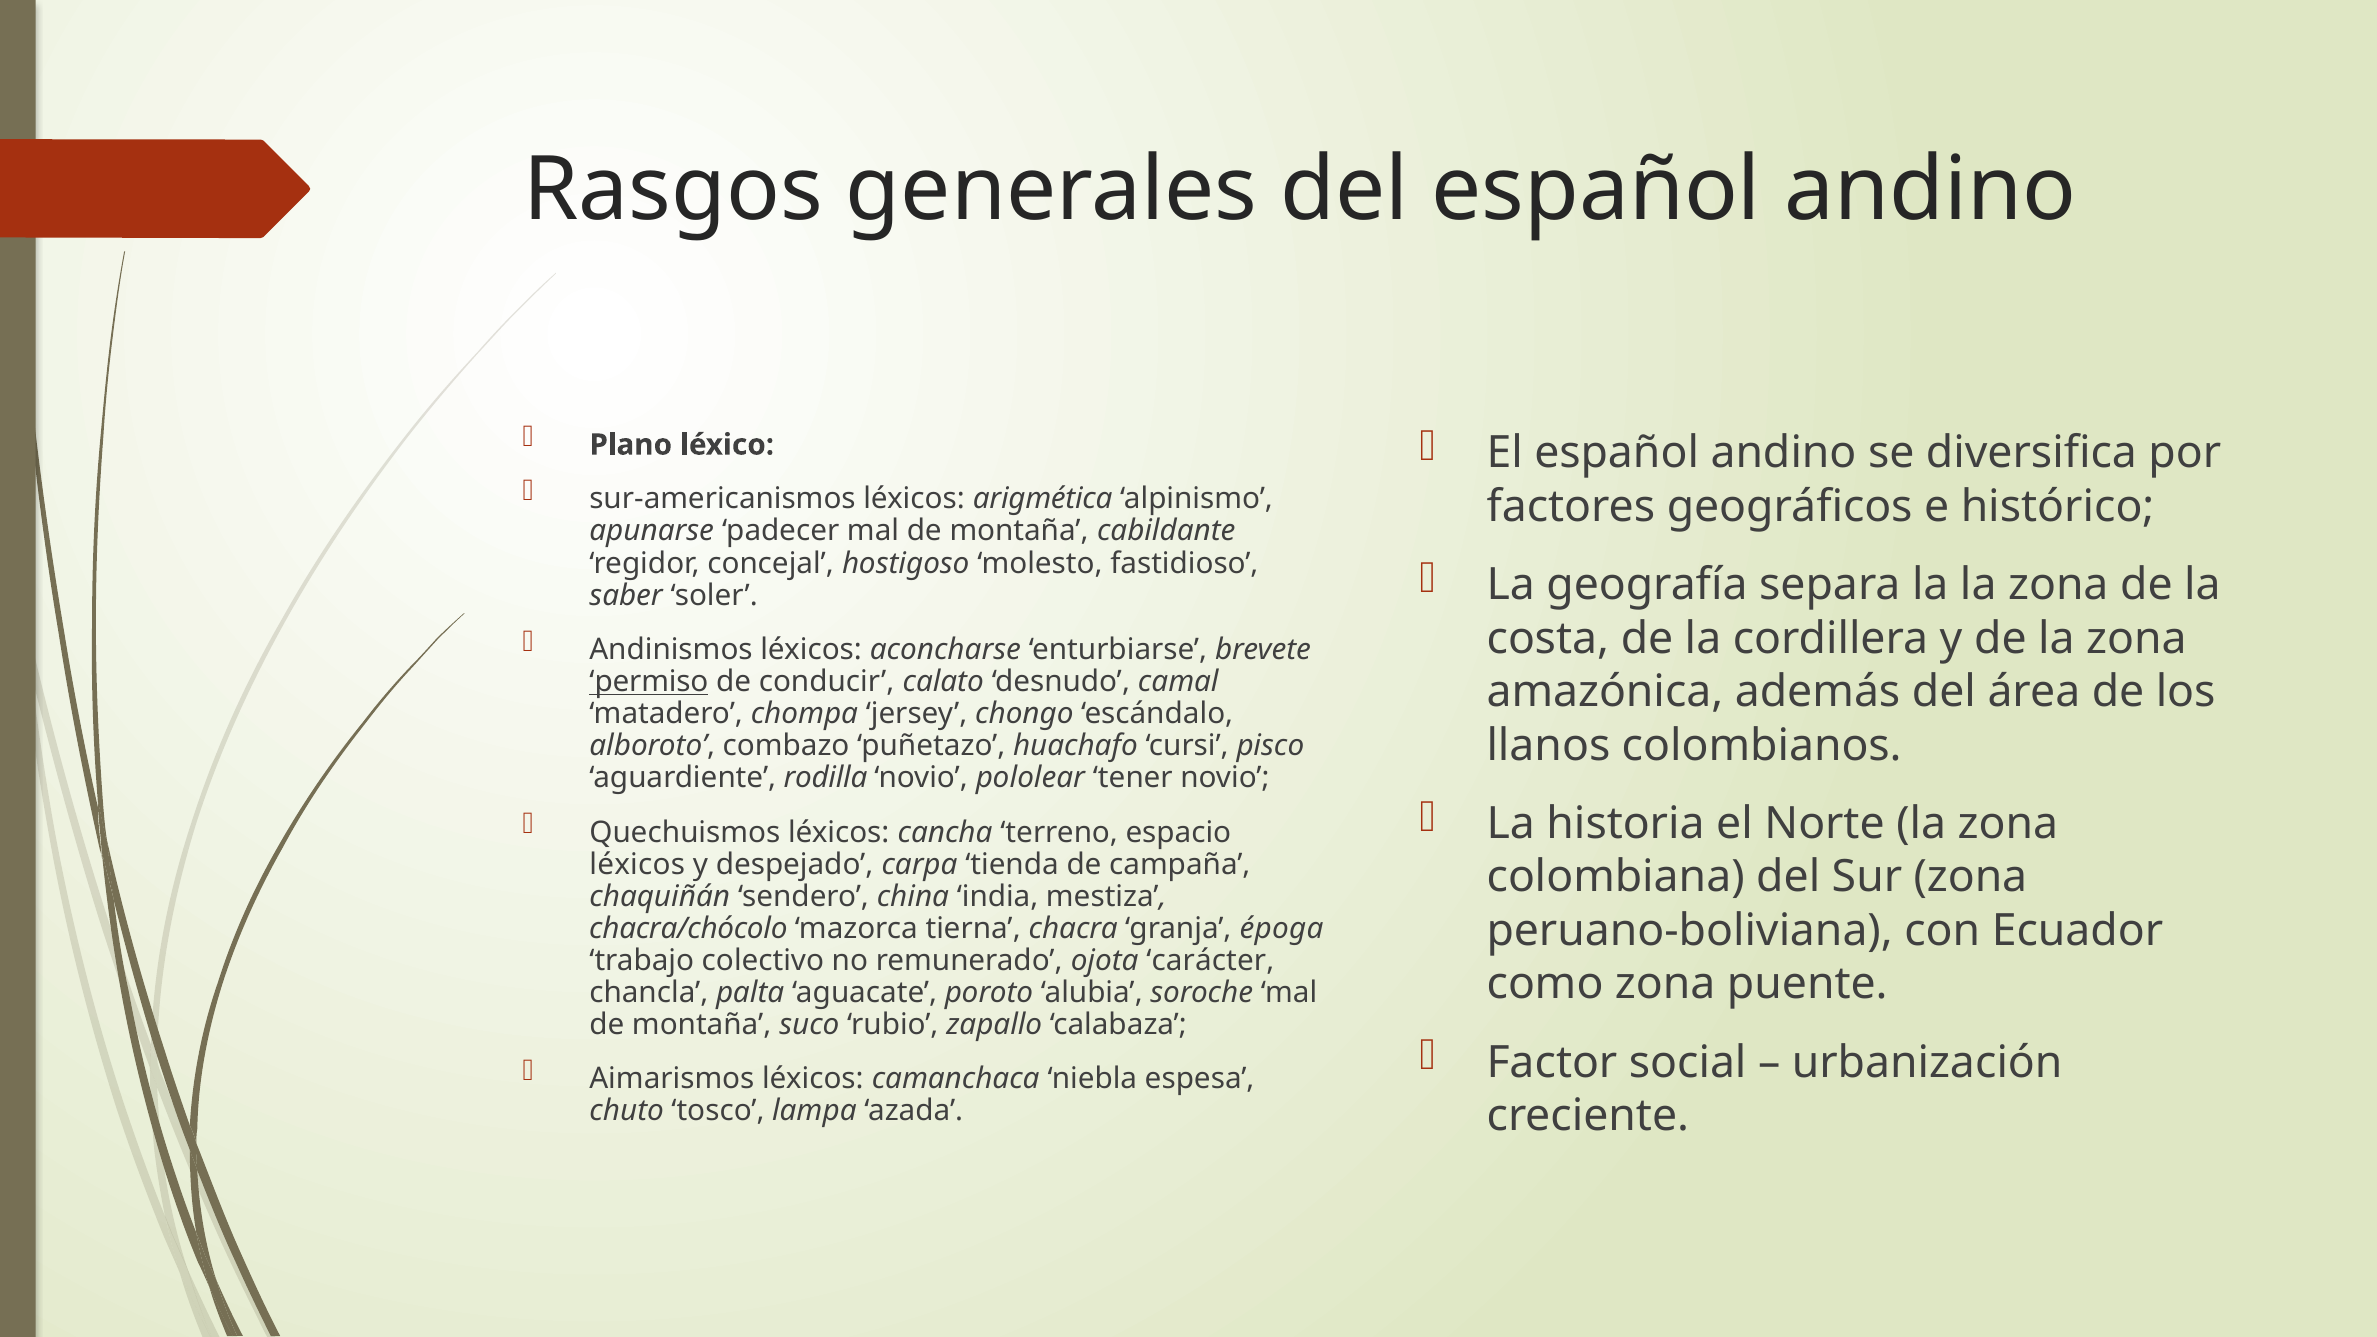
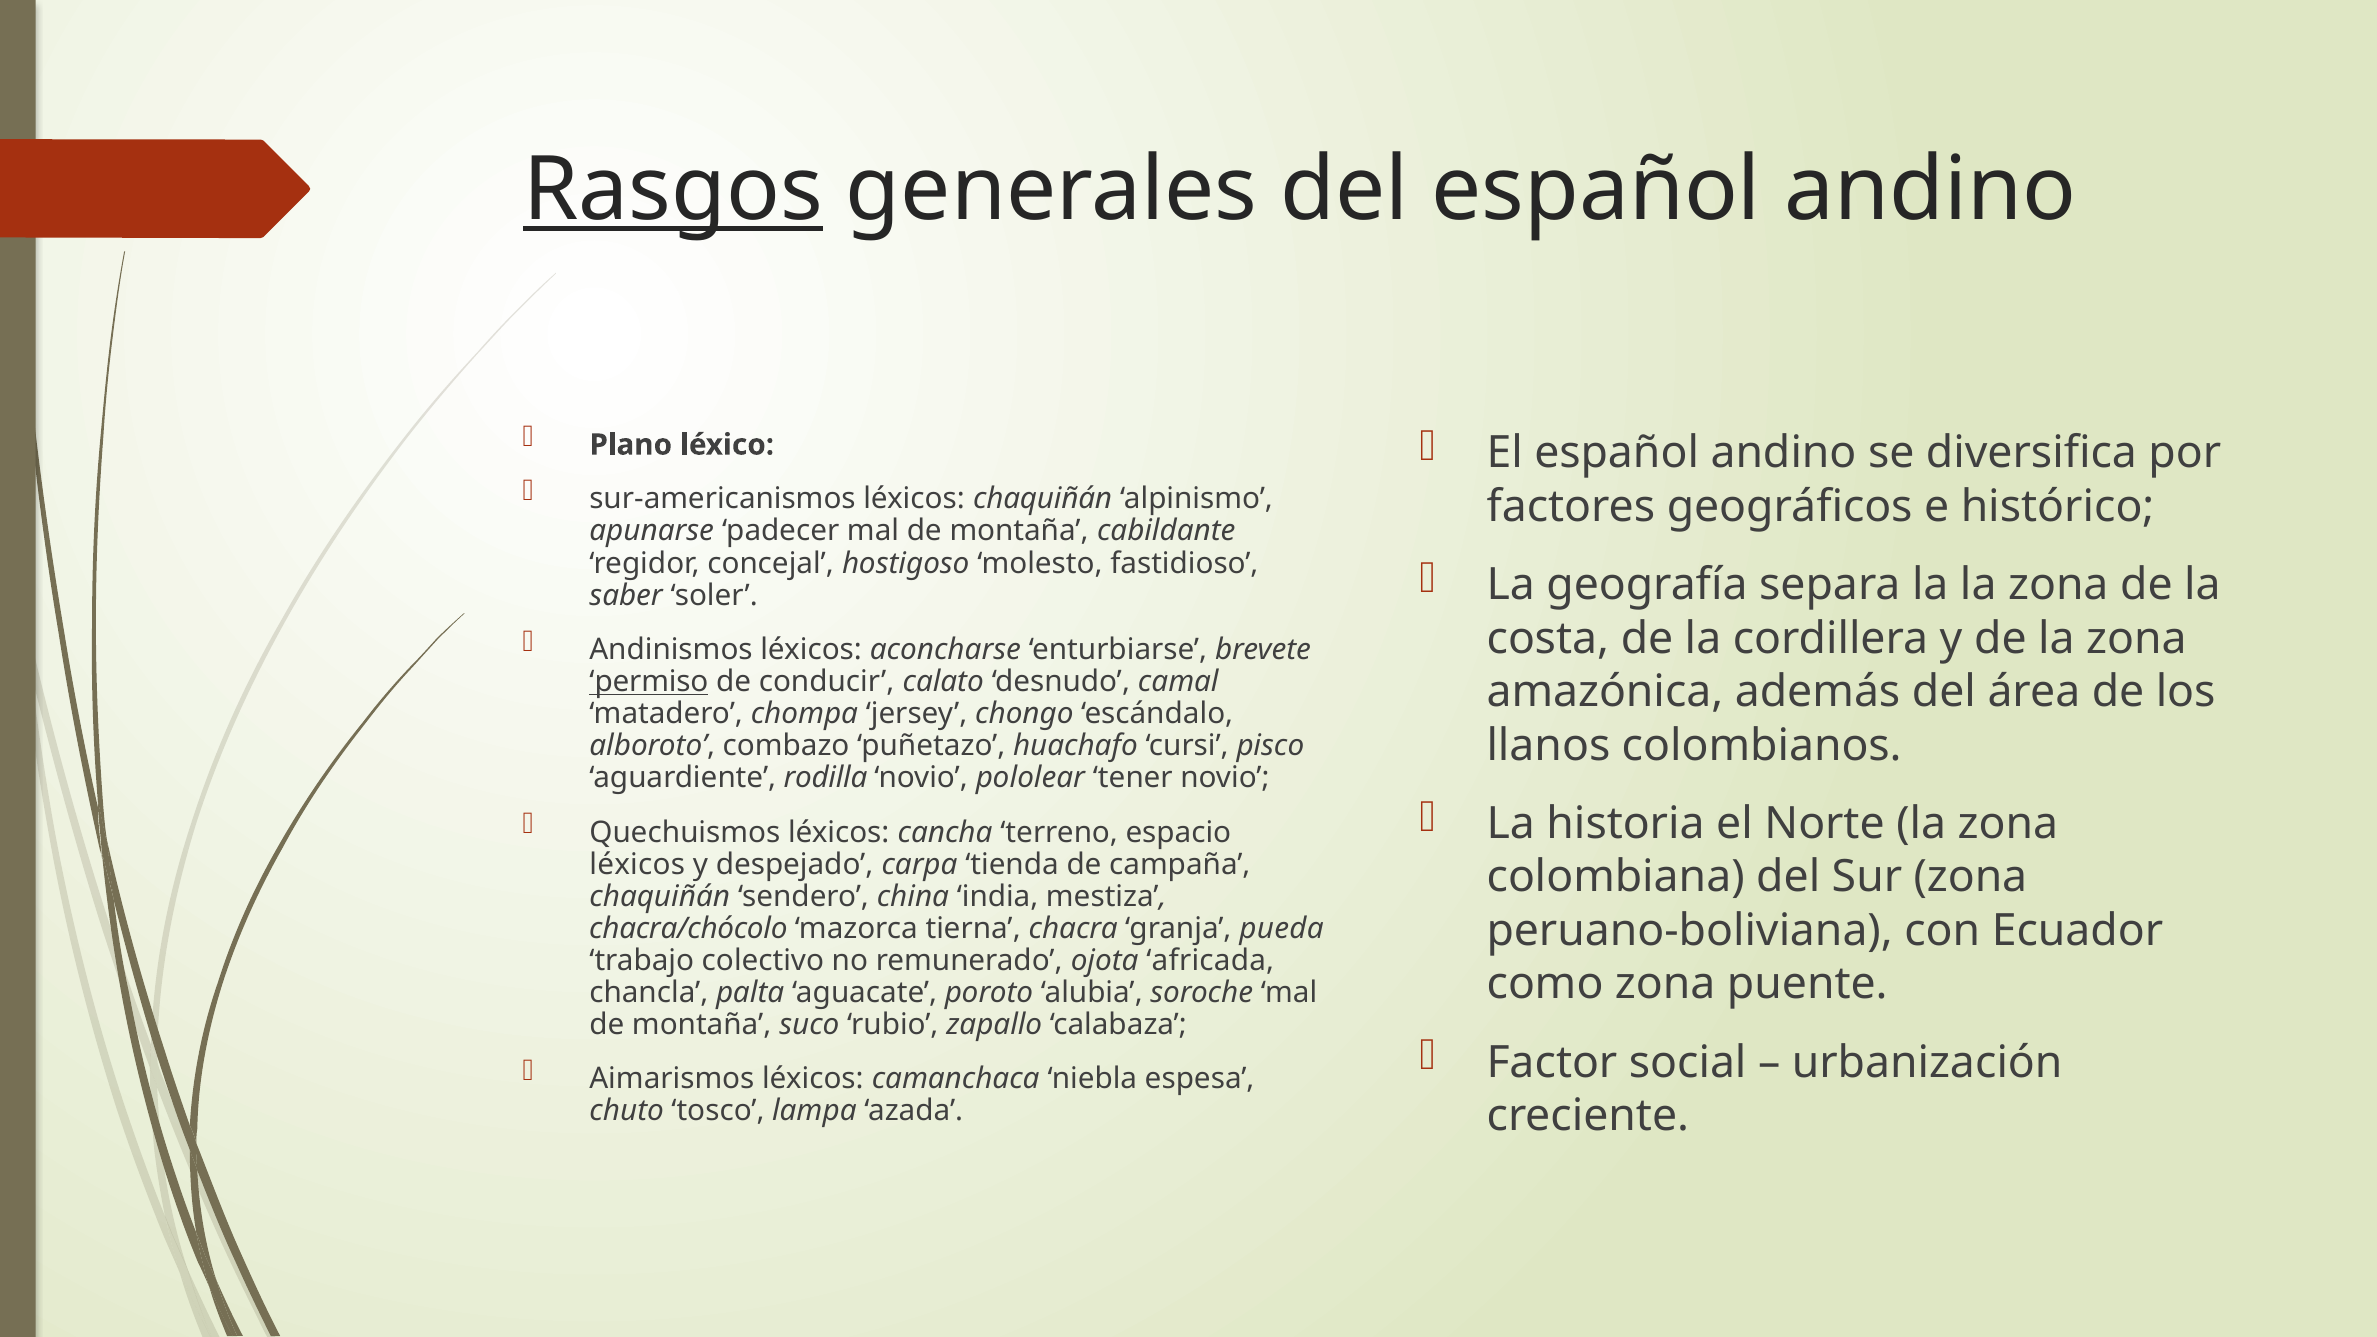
Rasgos underline: none -> present
léxicos arigmética: arigmética -> chaquiñán
époga: époga -> pueda
carácter: carácter -> africada
